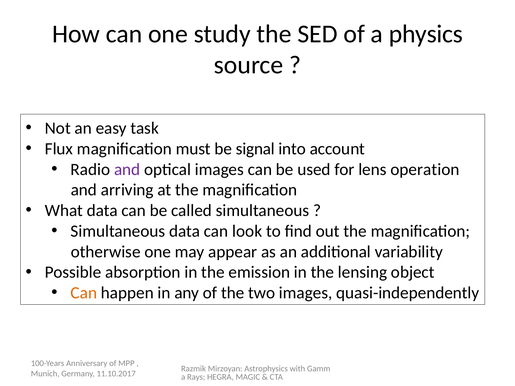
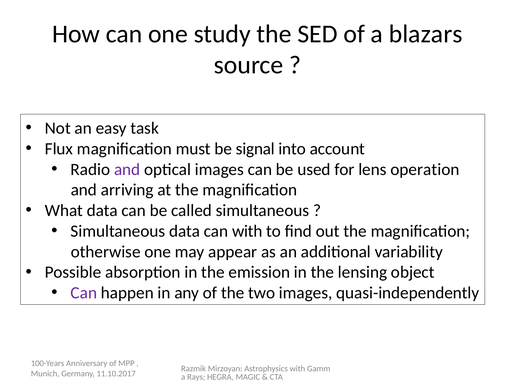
physics: physics -> blazars
can look: look -> with
Can at (84, 293) colour: orange -> purple
